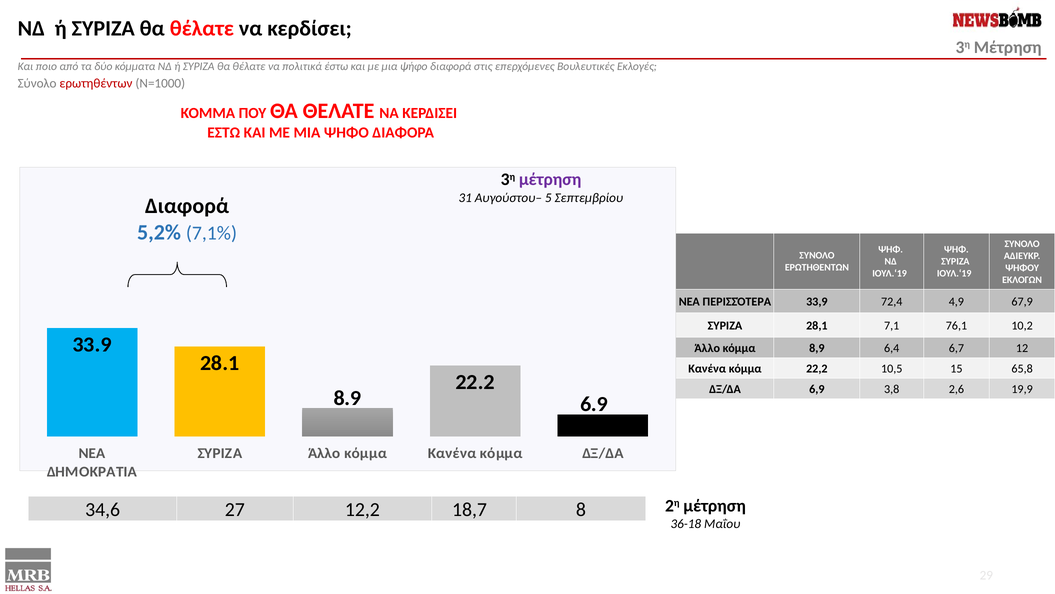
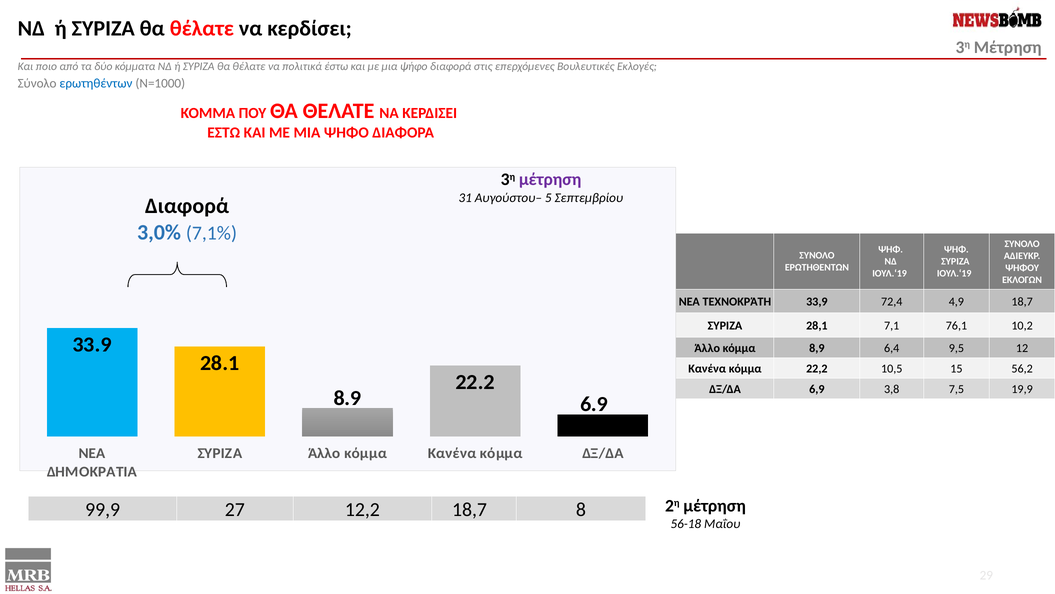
ερωτηθέντων colour: red -> blue
5,2%: 5,2% -> 3,0%
ΠΕΡΙΣΣΌΤΕΡΑ: ΠΕΡΙΣΣΌΤΕΡΑ -> ΤΕΧΝΟΚΡΆΤΗ
4,9 67,9: 67,9 -> 18,7
6,7: 6,7 -> 9,5
65,8: 65,8 -> 56,2
2,6: 2,6 -> 7,5
34,6: 34,6 -> 99,9
36-18: 36-18 -> 56-18
